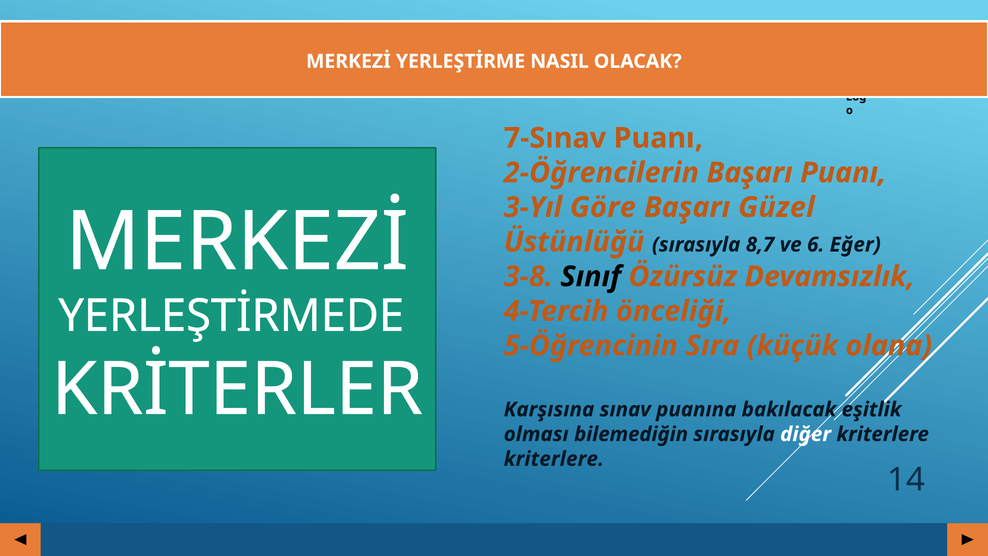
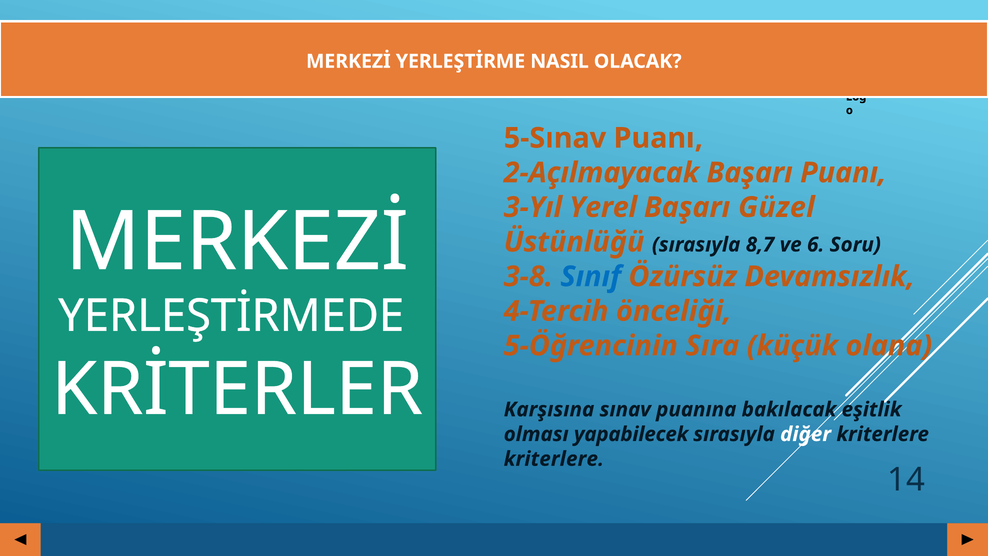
7-Sınav: 7-Sınav -> 5-Sınav
2-Öğrencilerin: 2-Öğrencilerin -> 2-Açılmayacak
Göre: Göre -> Yerel
Eğer: Eğer -> Soru
Sınıf colour: black -> blue
bilemediğin: bilemediğin -> yapabilecek
